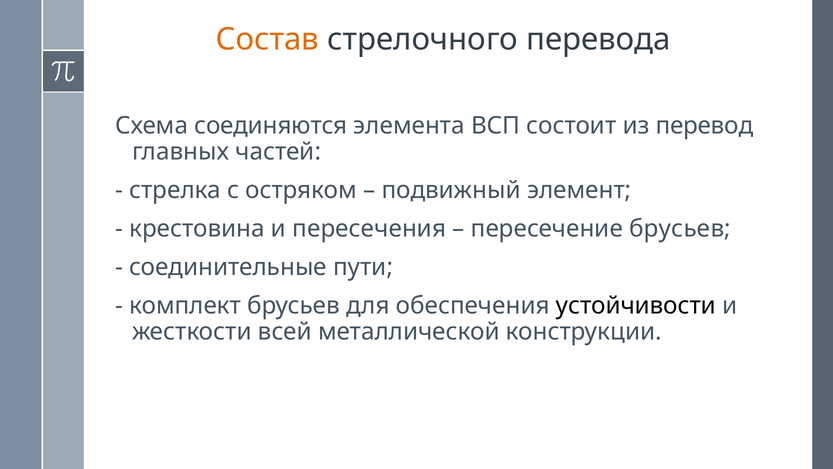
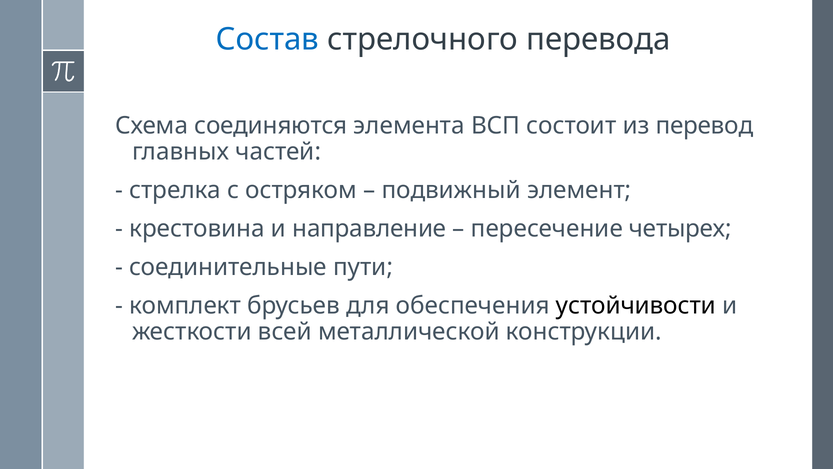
Состав colour: orange -> blue
пересечения: пересечения -> направление
пересечение брусьев: брусьев -> четырех
